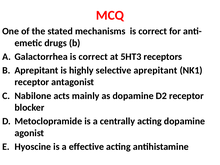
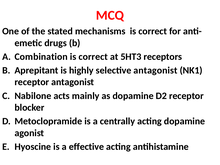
Galactorrhea: Galactorrhea -> Combination
selective aprepitant: aprepitant -> antagonist
